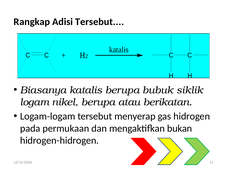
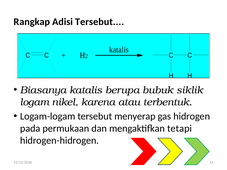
nikel berupa: berupa -> karena
berikatan: berikatan -> terbentuk
bukan: bukan -> tetapi
